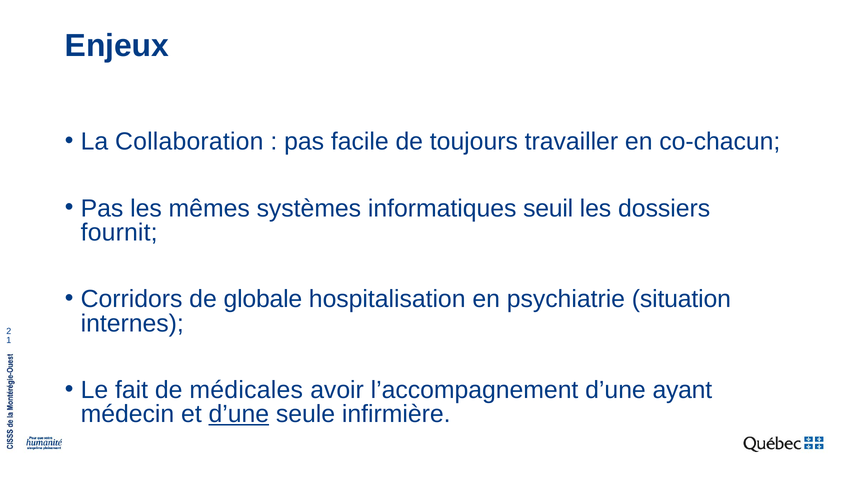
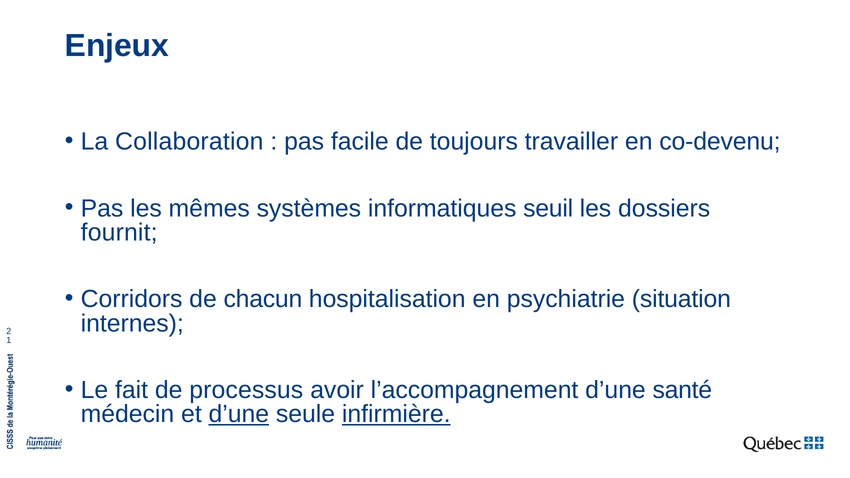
co-chacun: co-chacun -> co-devenu
globale: globale -> chacun
médicales: médicales -> processus
ayant: ayant -> santé
infirmière underline: none -> present
